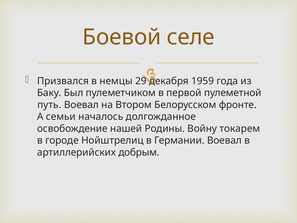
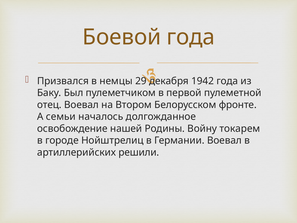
Боевой селе: селе -> года
1959: 1959 -> 1942
путь: путь -> отец
добрым: добрым -> решили
